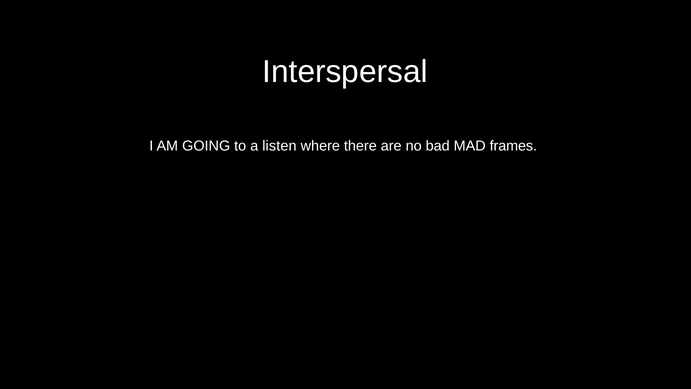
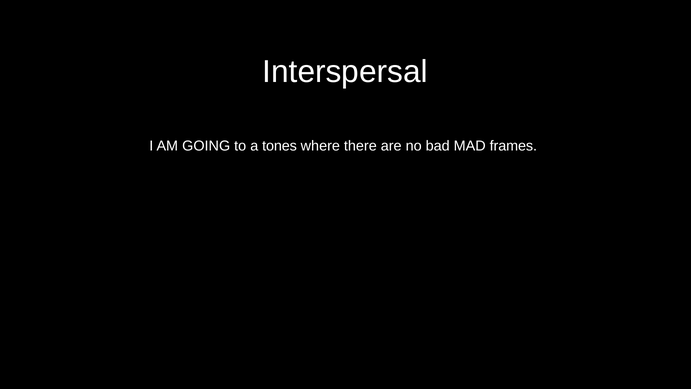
listen: listen -> tones
